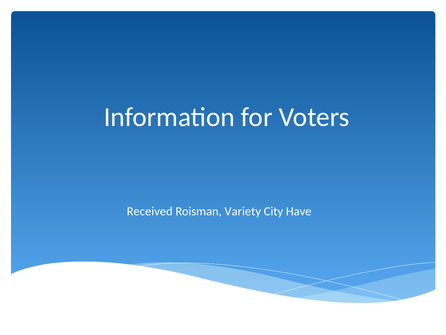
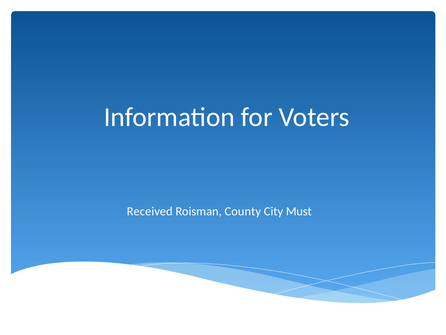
Variety: Variety -> County
Have: Have -> Must
